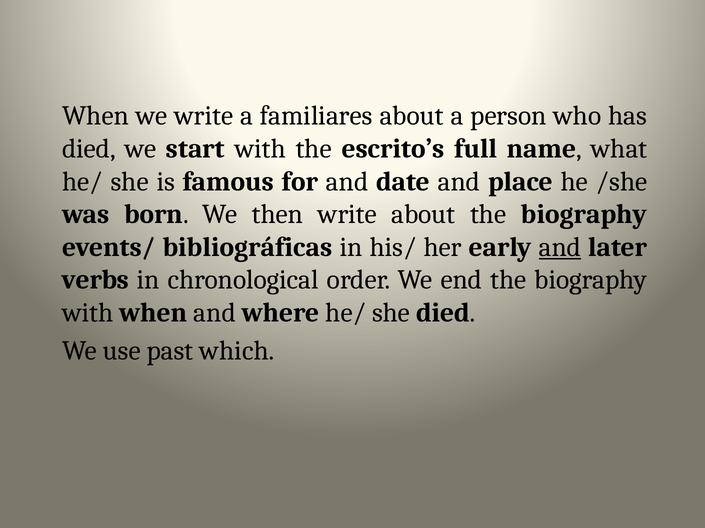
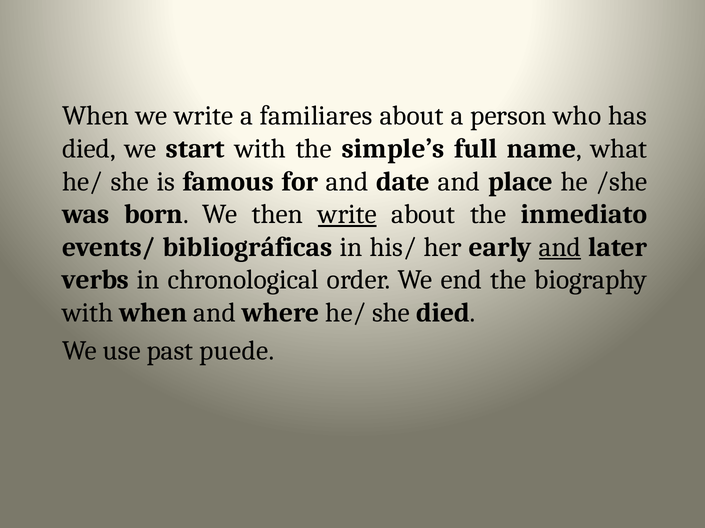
escrito’s: escrito’s -> simple’s
write at (347, 215) underline: none -> present
about the biography: biography -> inmediato
which: which -> puede
